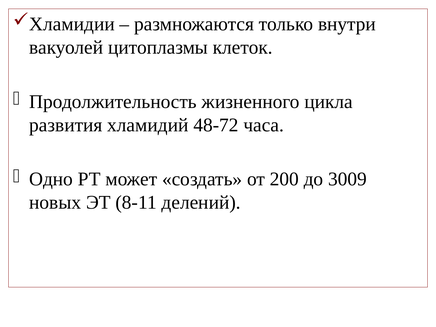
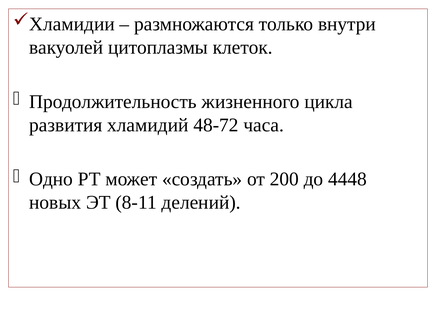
3009: 3009 -> 4448
